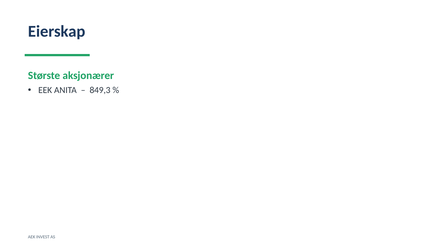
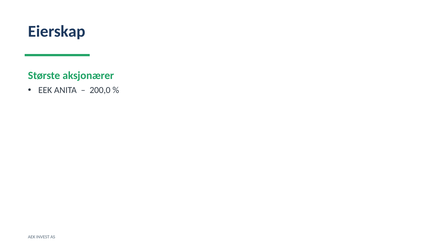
849,3: 849,3 -> 200,0
